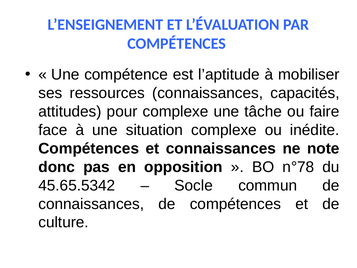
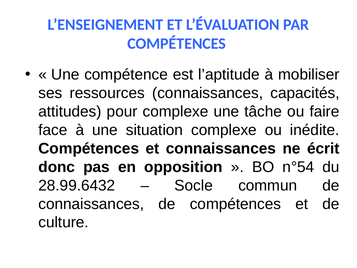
note: note -> écrit
n°78: n°78 -> n°54
45.65.5342: 45.65.5342 -> 28.99.6432
